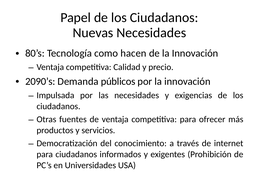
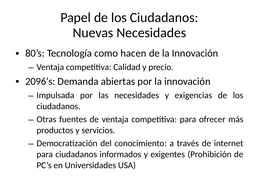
2090’s: 2090’s -> 2096’s
públicos: públicos -> abiertas
